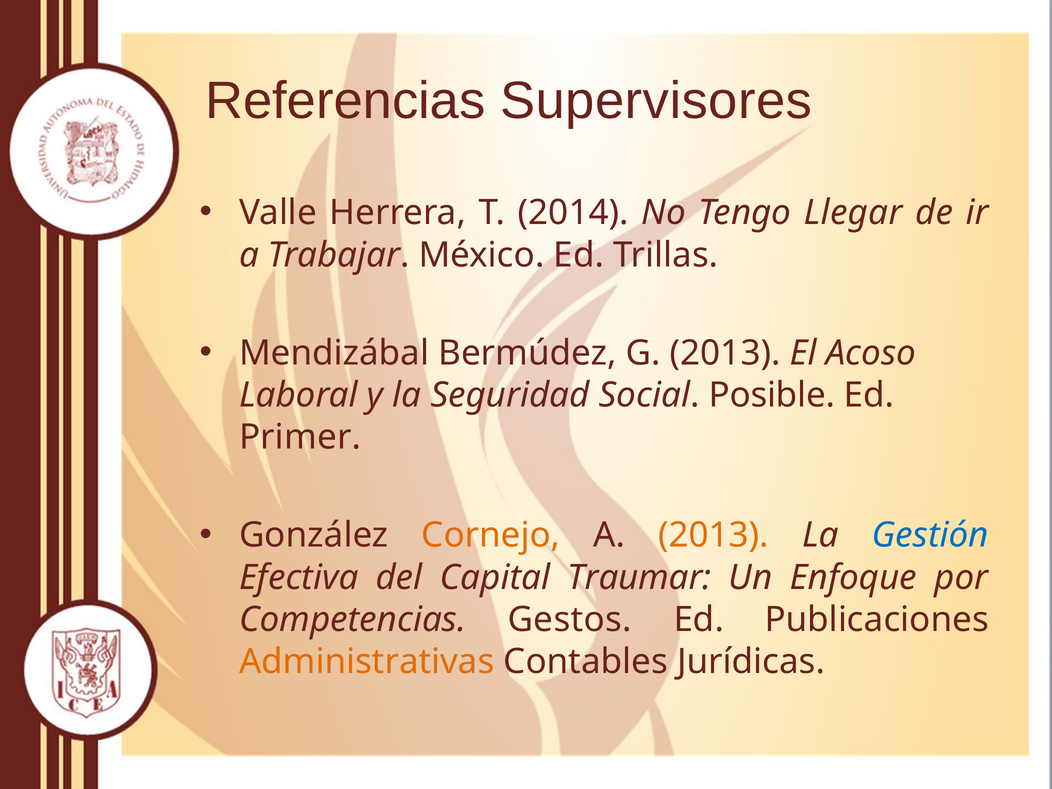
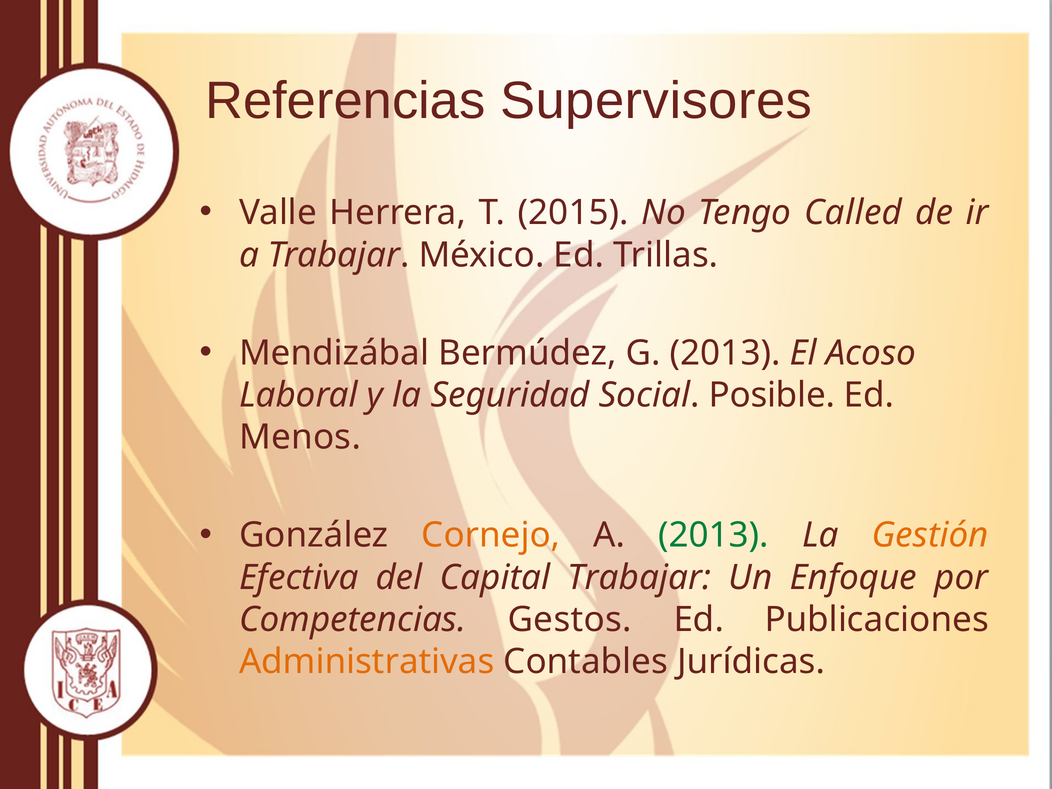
2014: 2014 -> 2015
Llegar: Llegar -> Called
Primer: Primer -> Menos
2013 at (713, 535) colour: orange -> green
Gestión colour: blue -> orange
Capital Traumar: Traumar -> Trabajar
